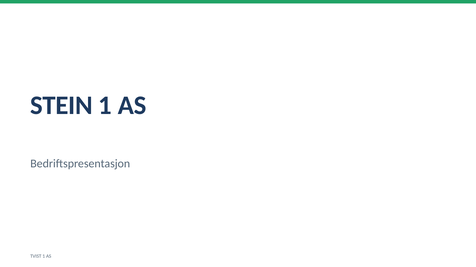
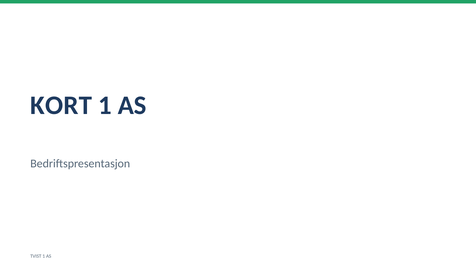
STEIN: STEIN -> KORT
